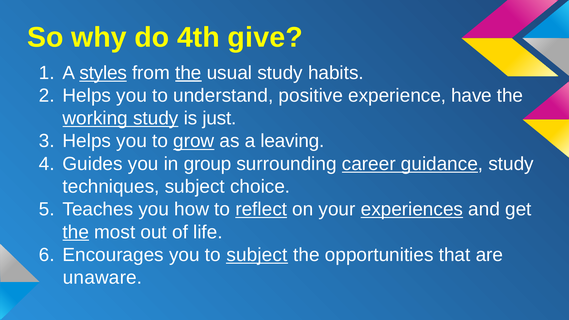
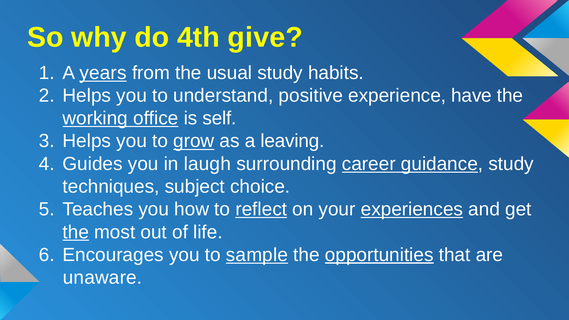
styles: styles -> years
the at (188, 73) underline: present -> none
working study: study -> office
just: just -> self
group: group -> laugh
to subject: subject -> sample
opportunities underline: none -> present
